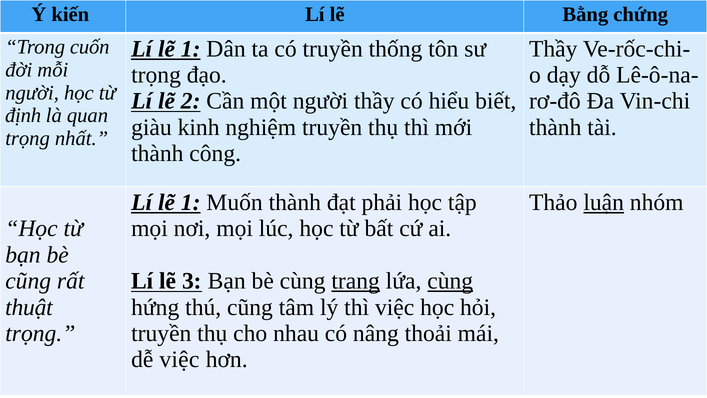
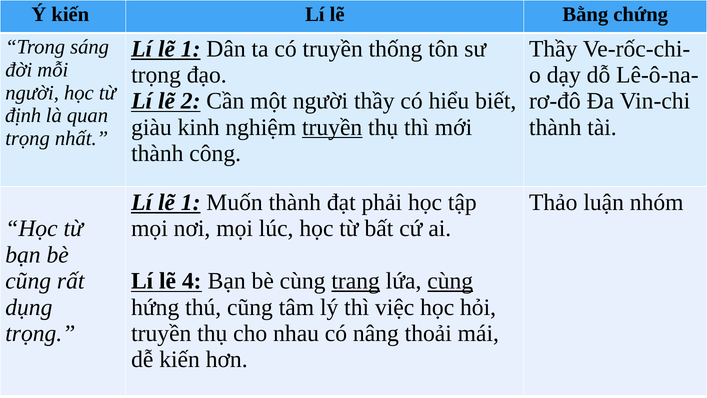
cuốn: cuốn -> sáng
truyền at (332, 127) underline: none -> present
luận underline: present -> none
3: 3 -> 4
thuật at (29, 307): thuật -> dụng
dễ việc: việc -> kiến
